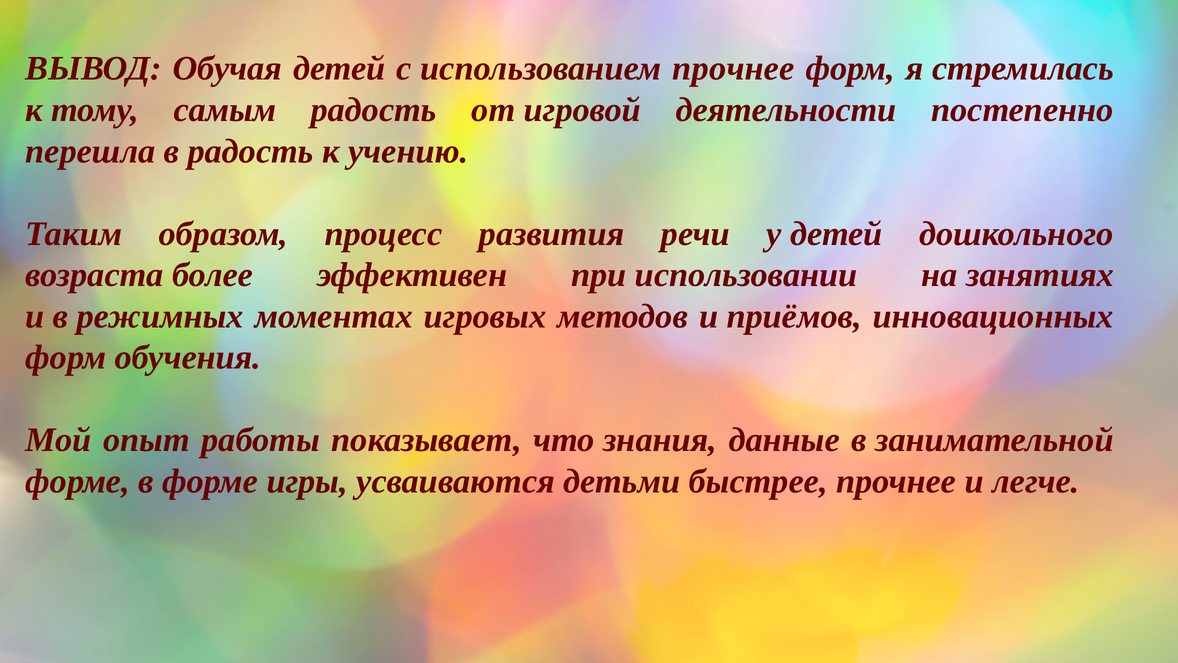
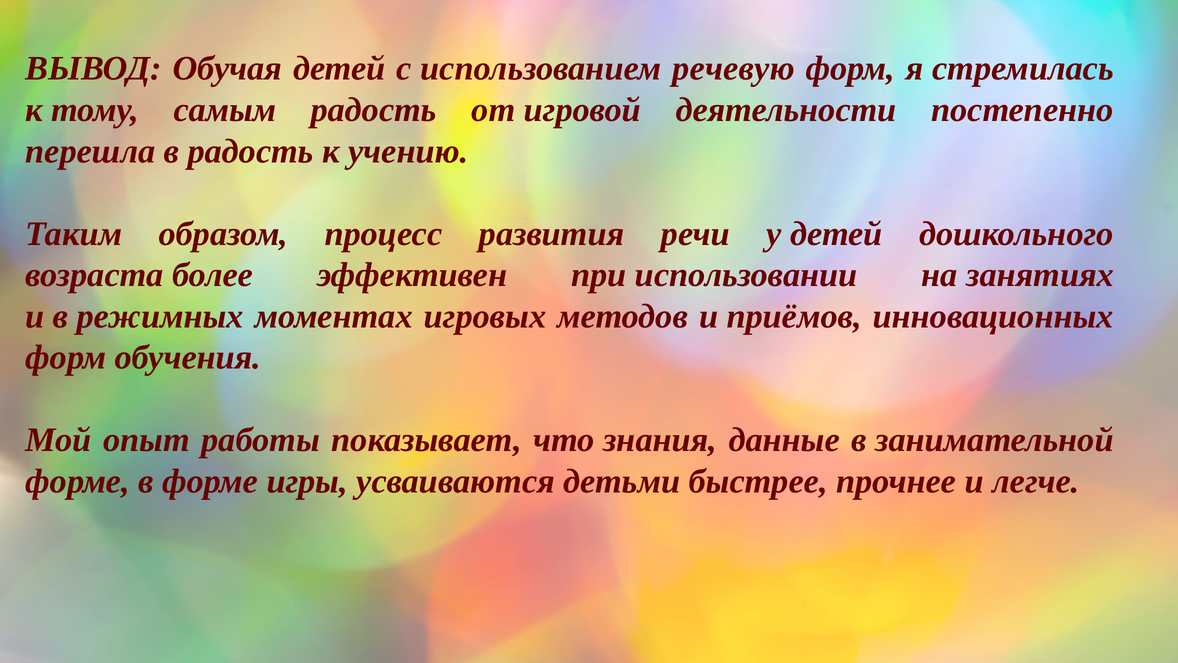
использованием прочнее: прочнее -> речевую
